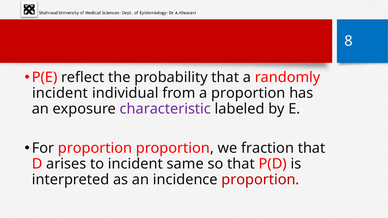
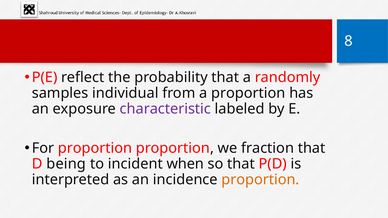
incident at (60, 93): incident -> samples
arises: arises -> being
same: same -> when
proportion at (260, 180) colour: red -> orange
